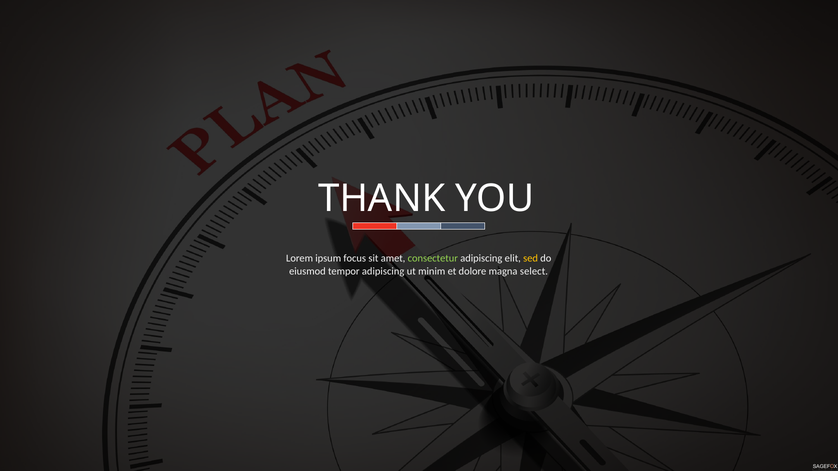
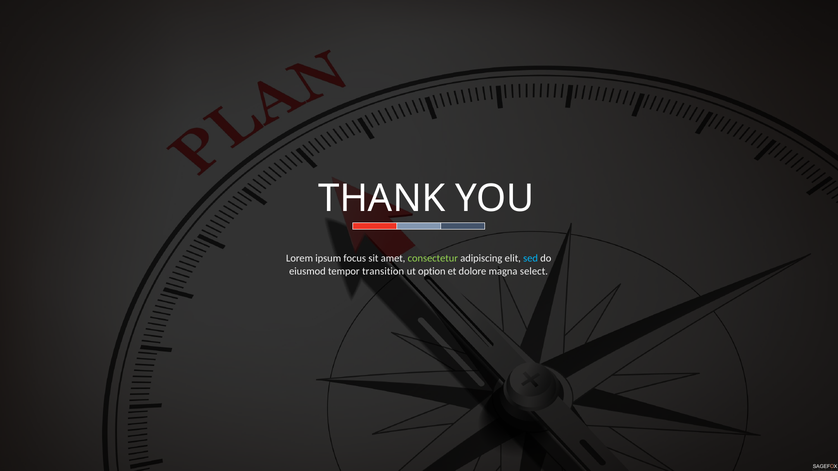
sed colour: yellow -> light blue
tempor adipiscing: adipiscing -> transition
minim: minim -> option
